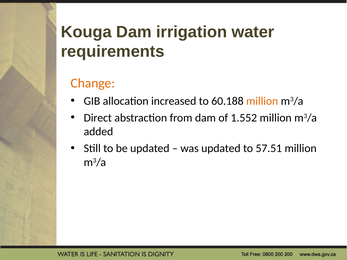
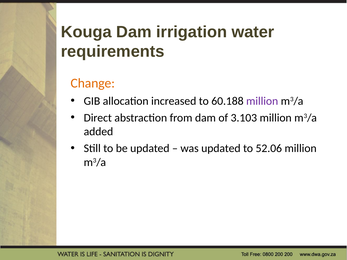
million at (262, 101) colour: orange -> purple
1.552: 1.552 -> 3.103
57.51: 57.51 -> 52.06
